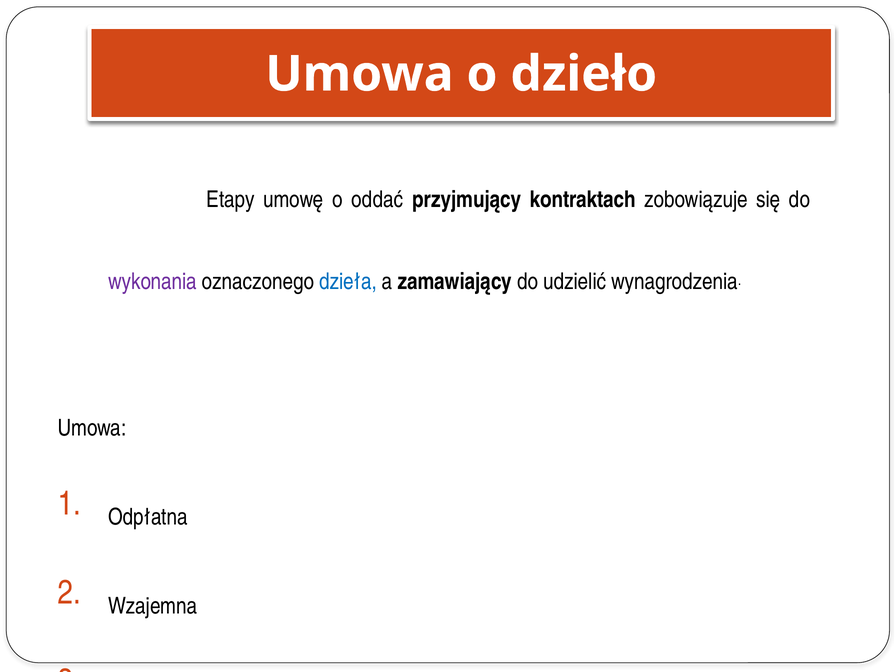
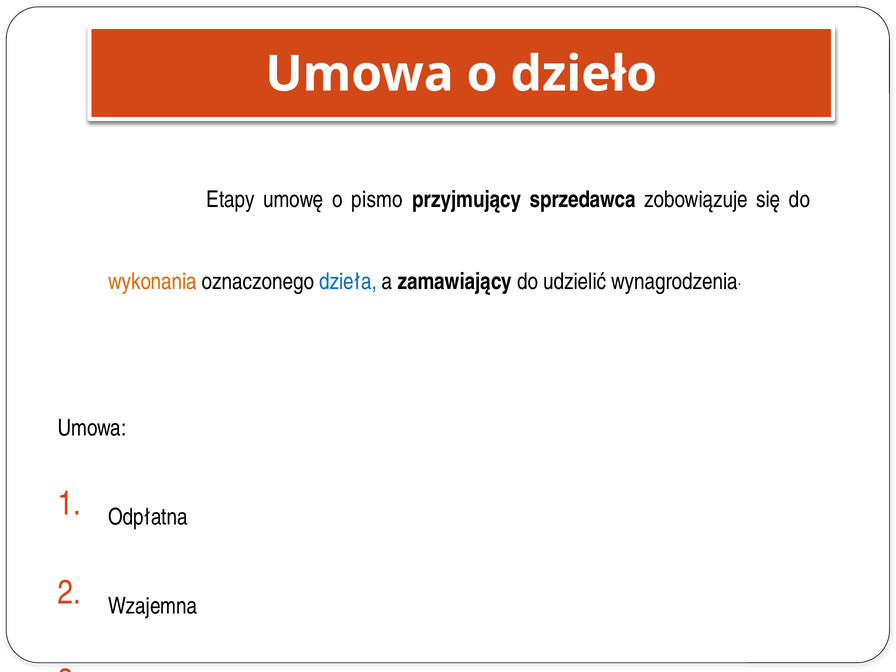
oddać: oddać -> pismo
kontraktach: kontraktach -> sprzedawca
wykonania colour: purple -> orange
